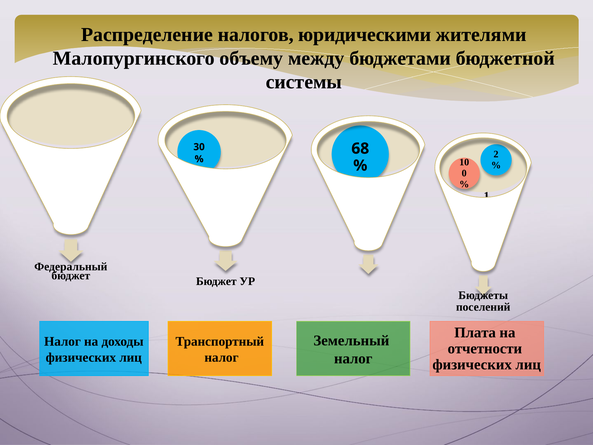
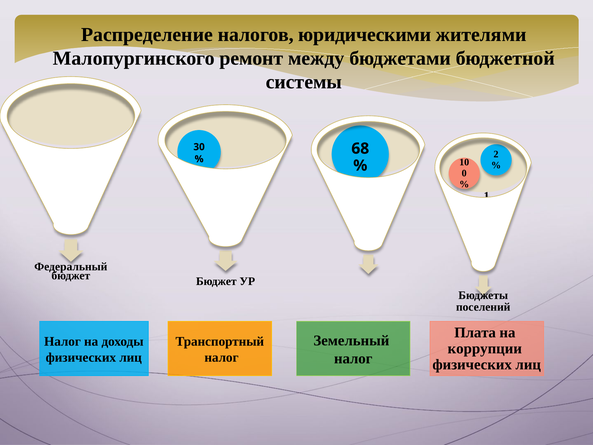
объему: объему -> ремонт
отчетности: отчетности -> коррупции
